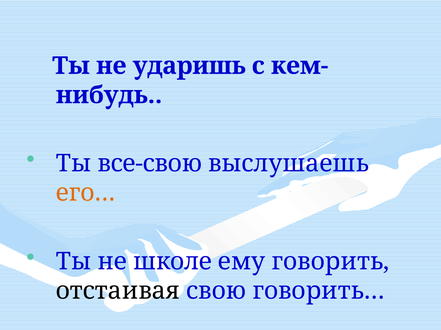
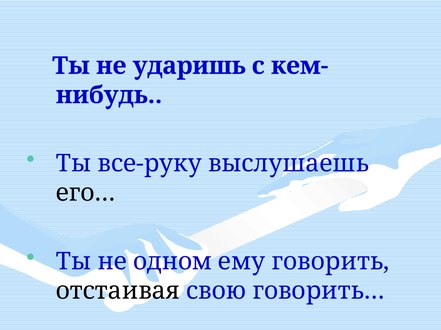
все-свою: все-свою -> все-руку
его… colour: orange -> black
школе: школе -> одном
